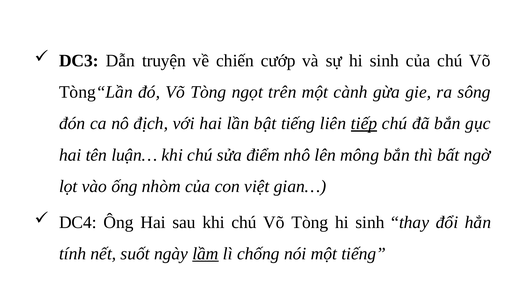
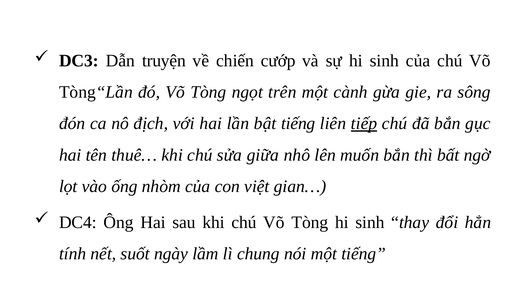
luận…: luận… -> thuê…
điểm: điểm -> giữa
mông: mông -> muốn
lầm underline: present -> none
chống: chống -> chung
